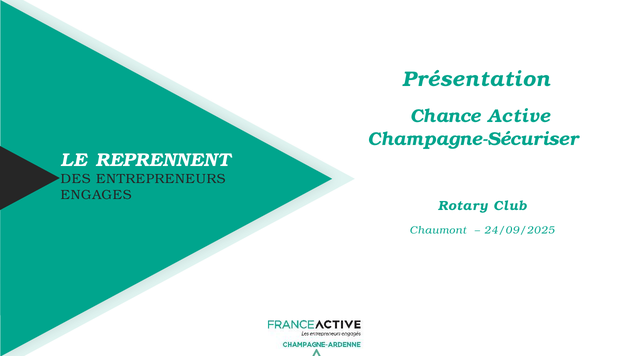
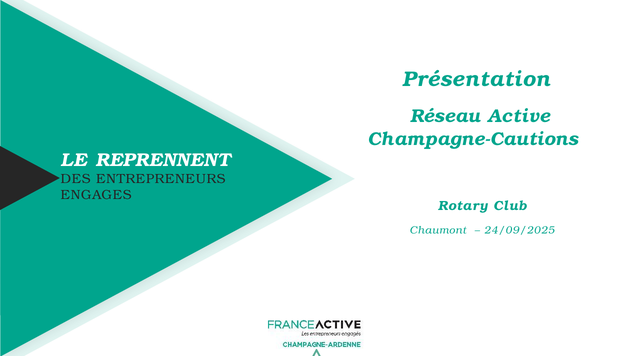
Chance: Chance -> Réseau
Champagne-Sécuriser: Champagne-Sécuriser -> Champagne-Cautions
